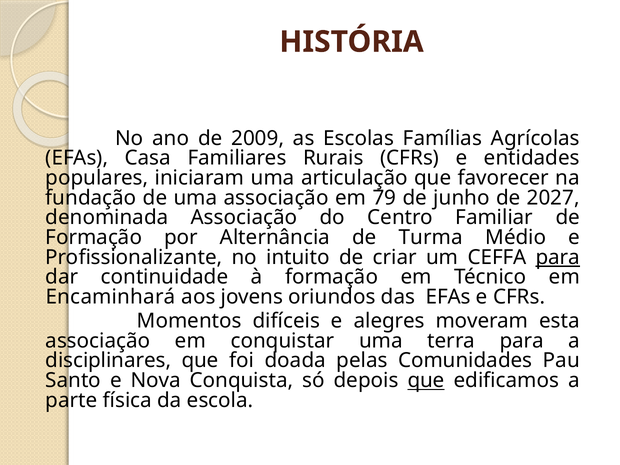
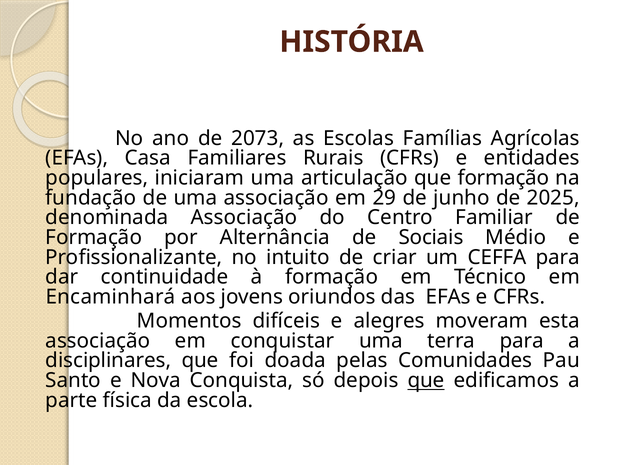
2009: 2009 -> 2073
que favorecer: favorecer -> formação
79: 79 -> 29
2027: 2027 -> 2025
Turma: Turma -> Sociais
para at (558, 257) underline: present -> none
